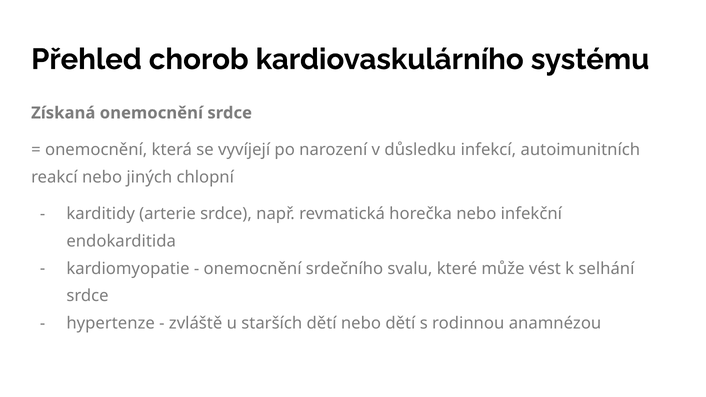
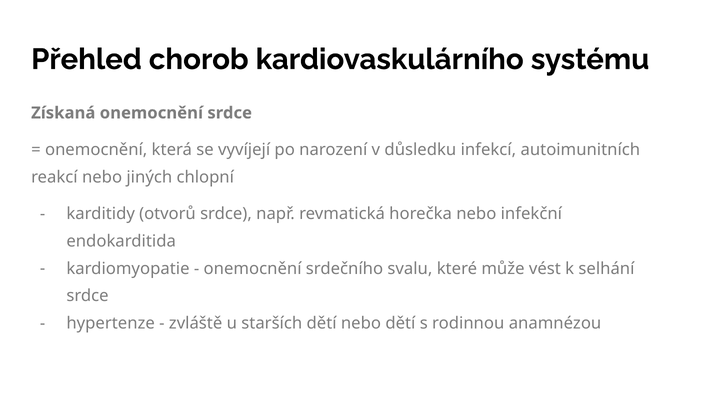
arterie: arterie -> otvorů
